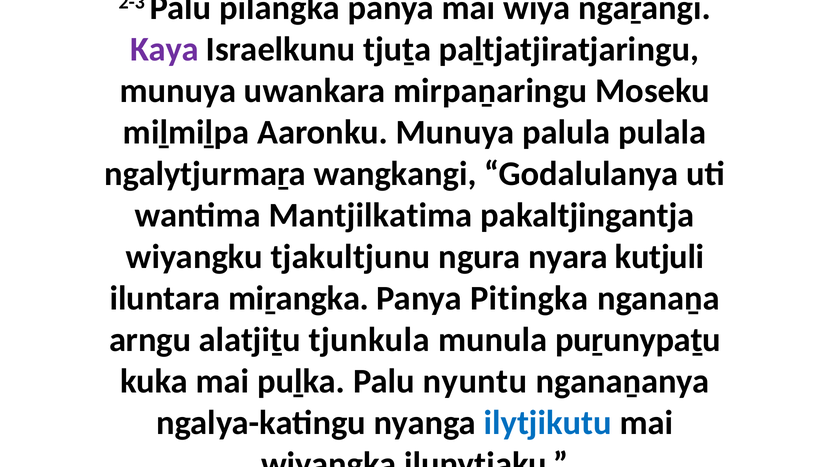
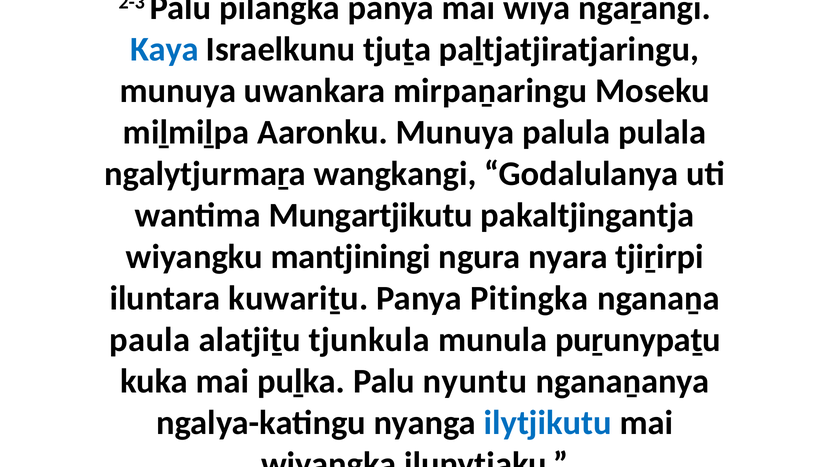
Kaya colour: purple -> blue
Mantjilkatima: Mantjilkatima -> Mungartjikutu
tjakultjunu: tjakultjunu -> mantjiningi
kutjuli: kutjuli -> tjiṟirpi
miṟangka: miṟangka -> kuwariṯu
arngu: arngu -> paula
